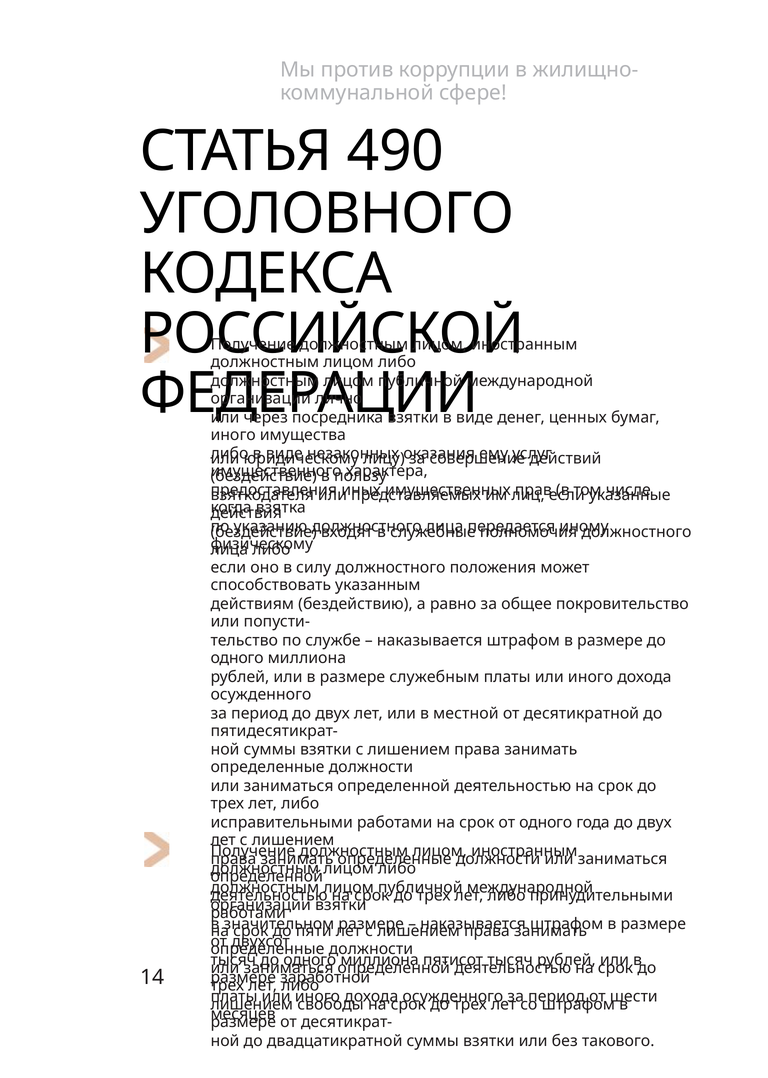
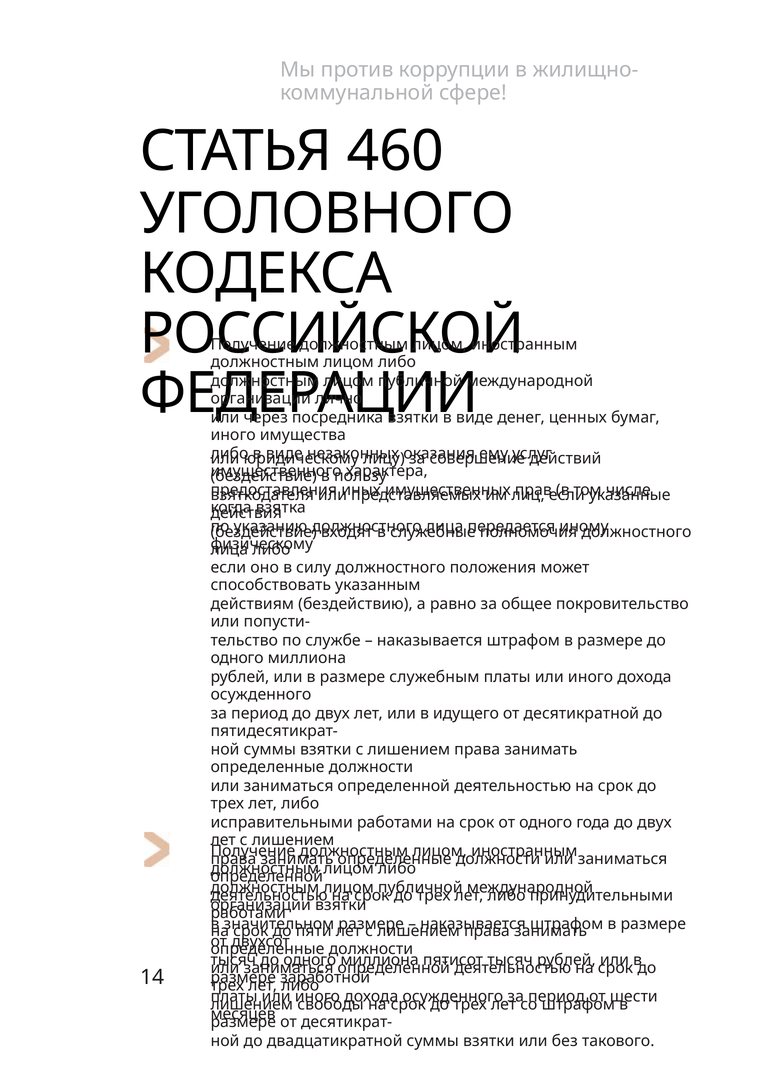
490: 490 -> 460
местной: местной -> идущего
